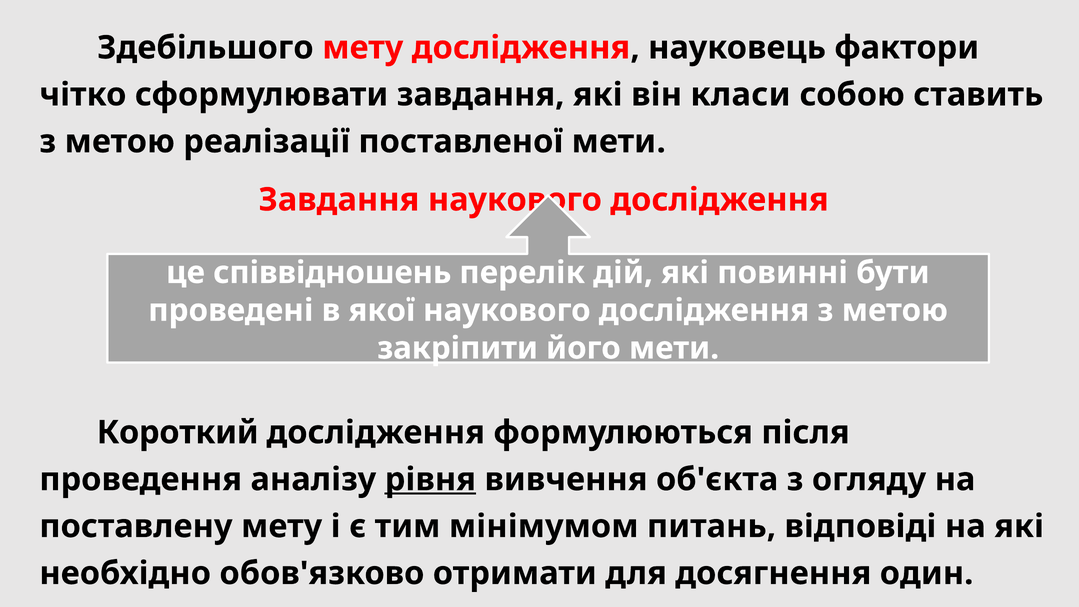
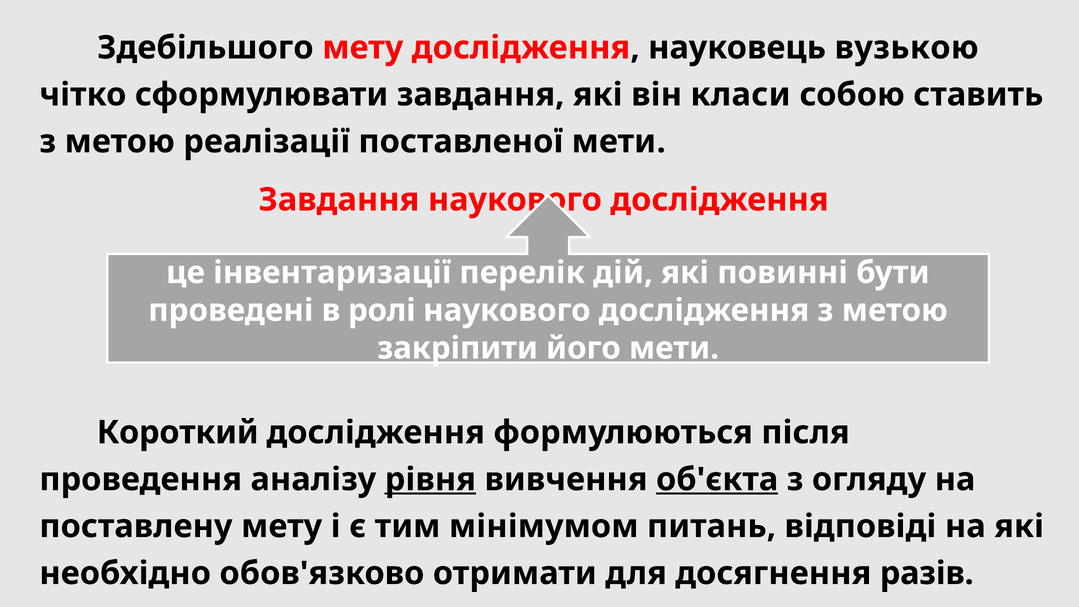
фактори: фактори -> вузькою
співвідношень: співвідношень -> інвентаризації
якої: якої -> ролі
об'єкта underline: none -> present
один: один -> разів
